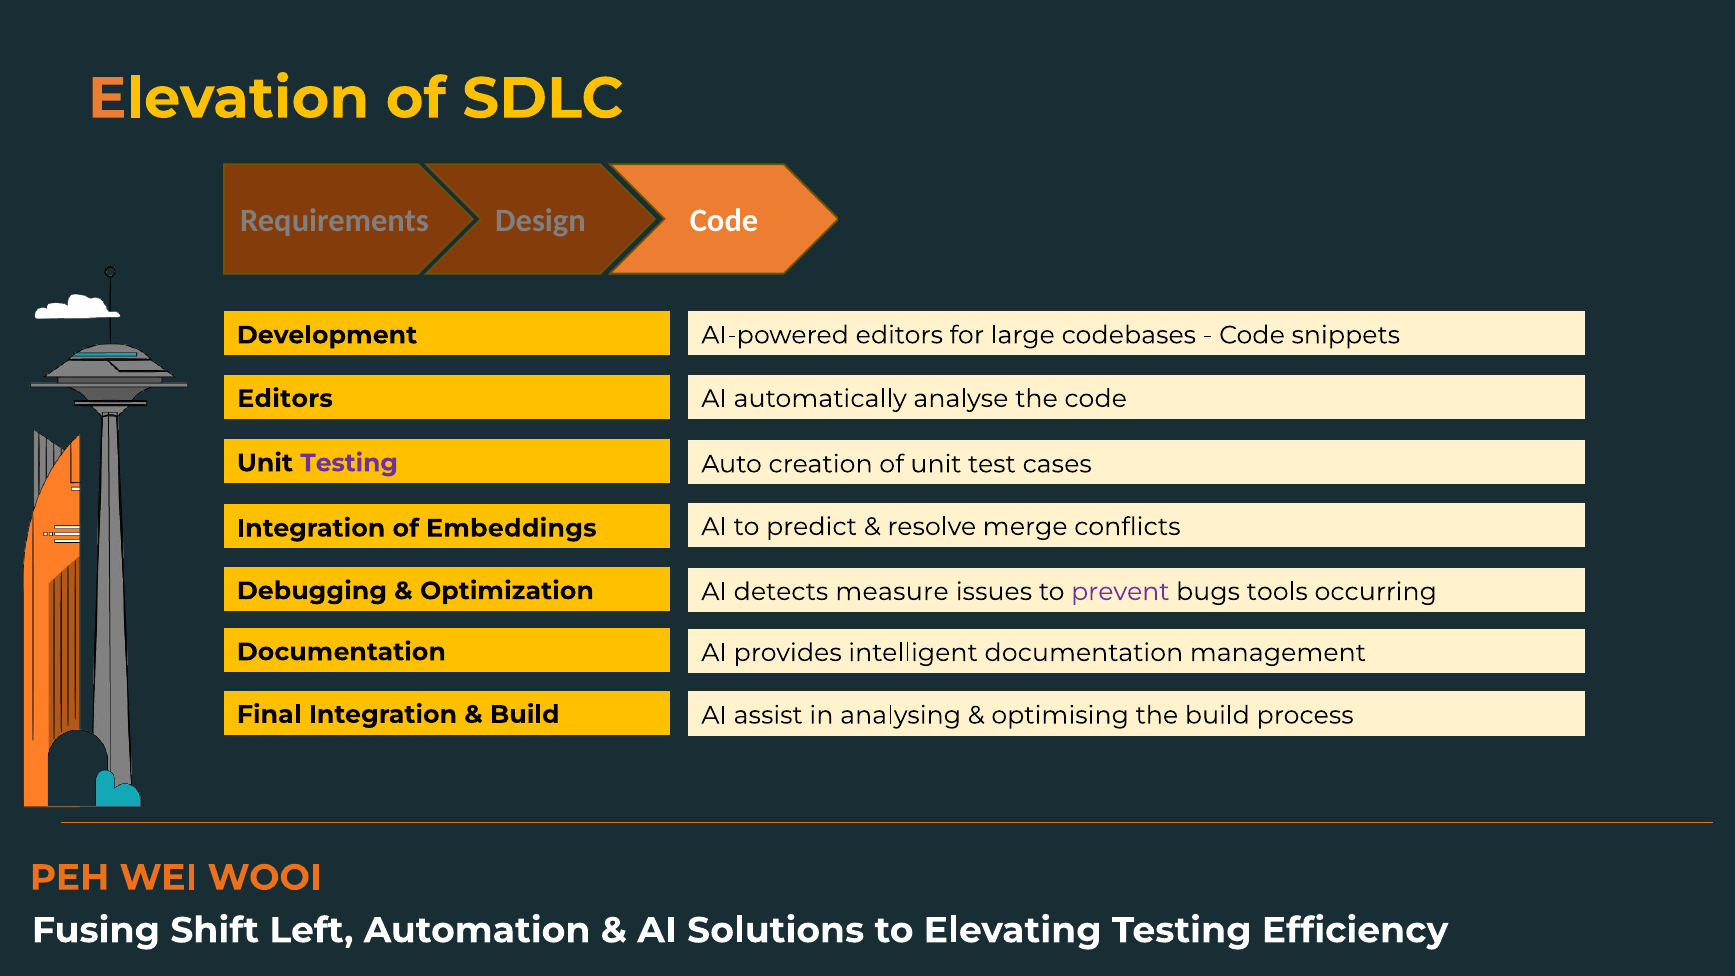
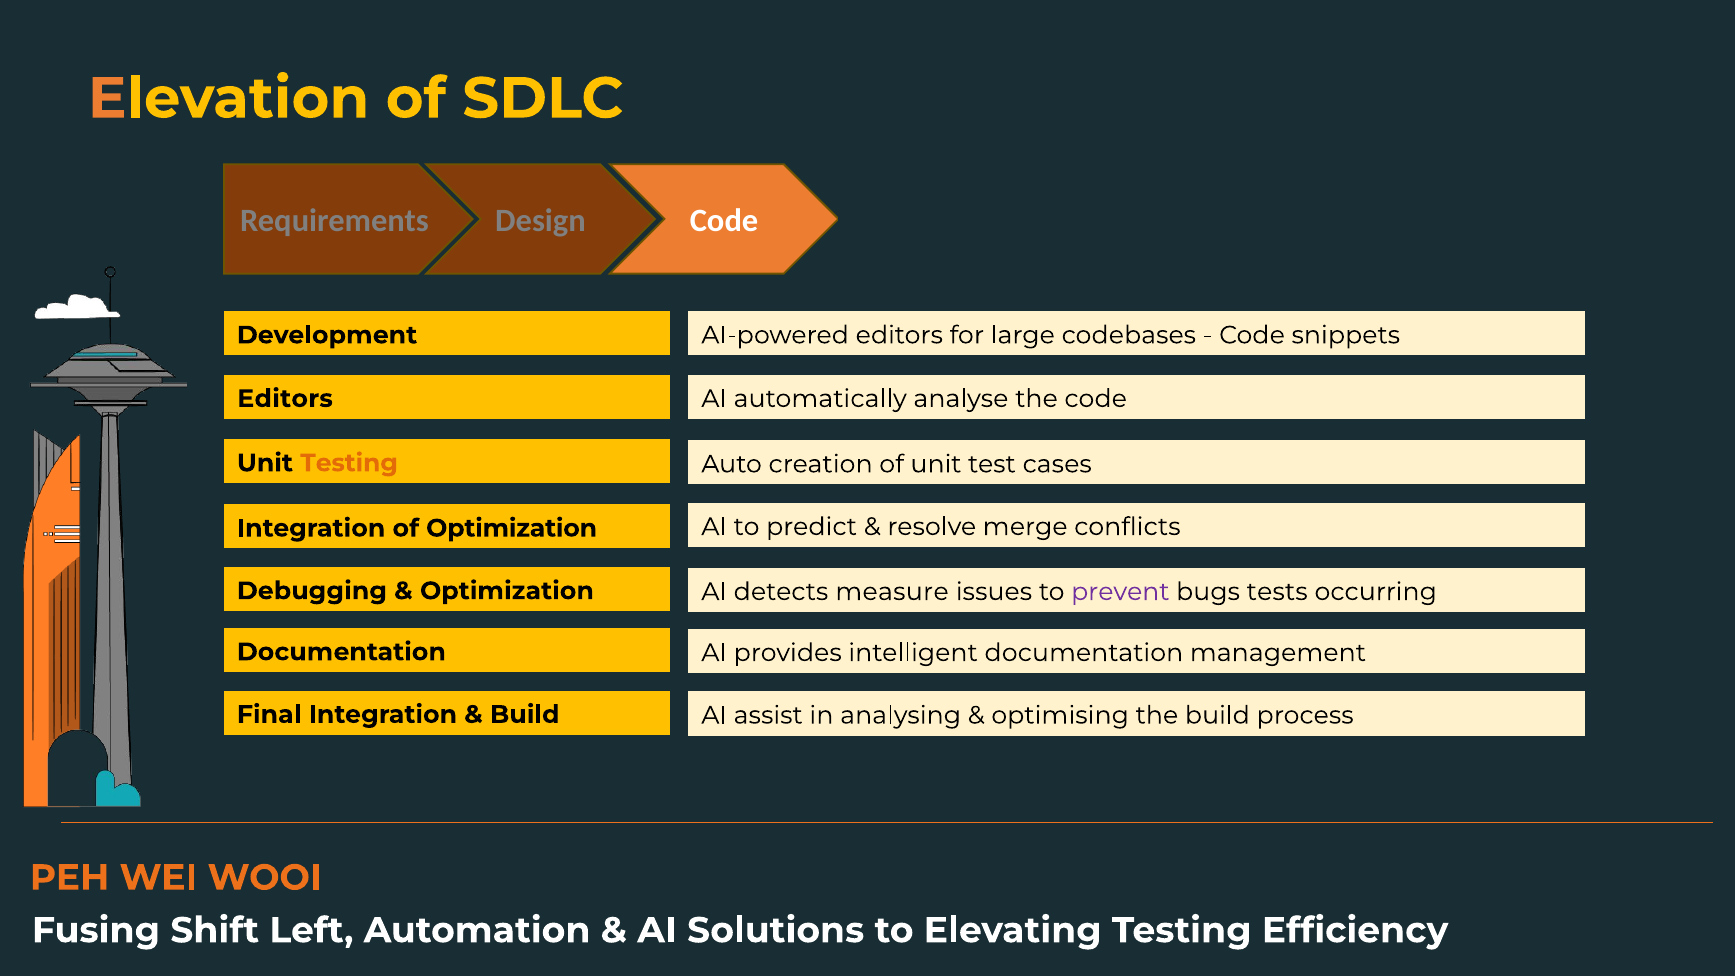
Testing at (349, 463) colour: purple -> orange
of Embeddings: Embeddings -> Optimization
tools: tools -> tests
